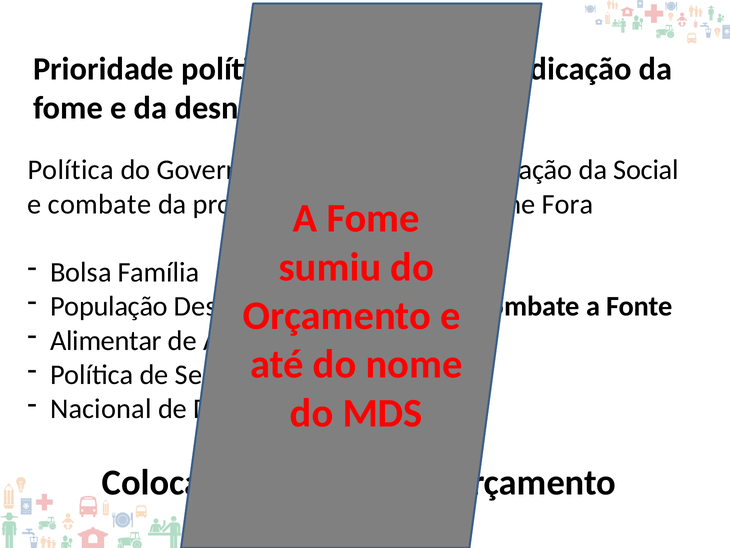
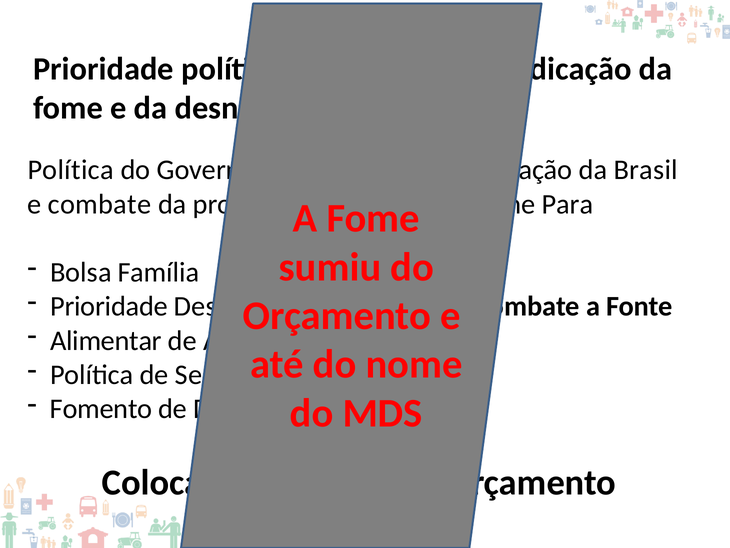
da Social: Social -> Brasil
Fora: Fora -> Para
População at (109, 306): População -> Prioridade
Nacional: Nacional -> Fomento
